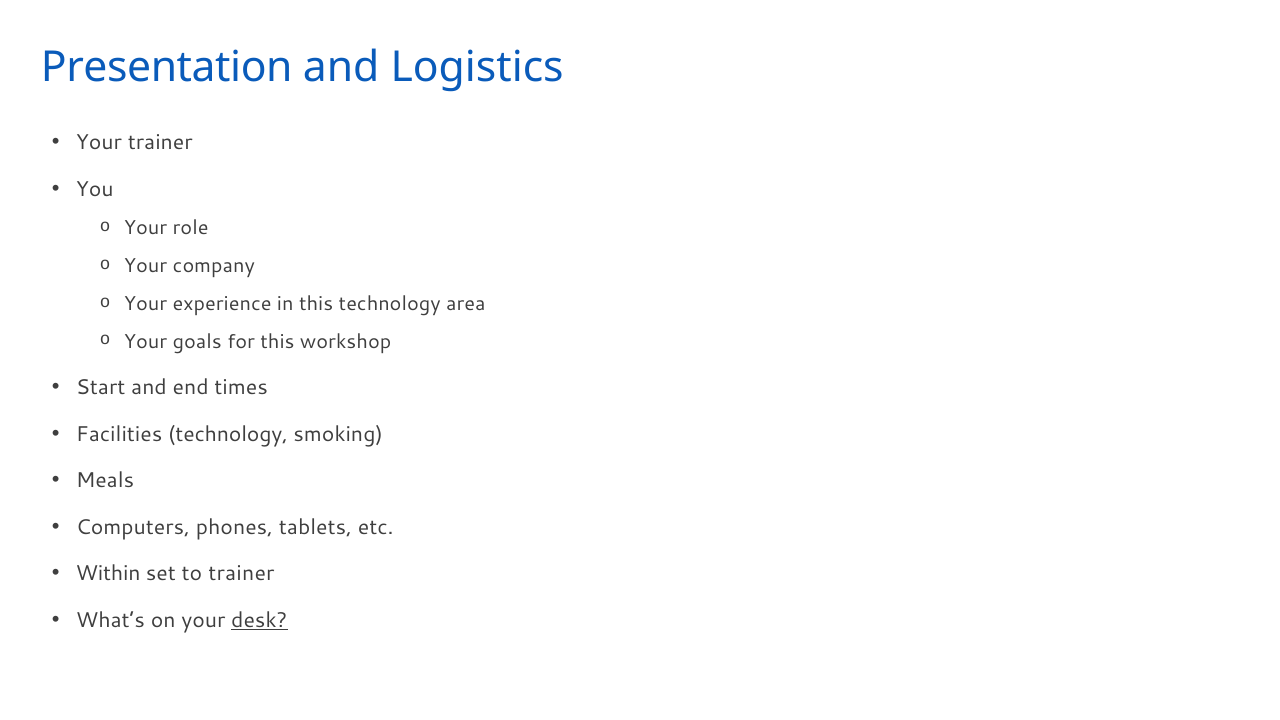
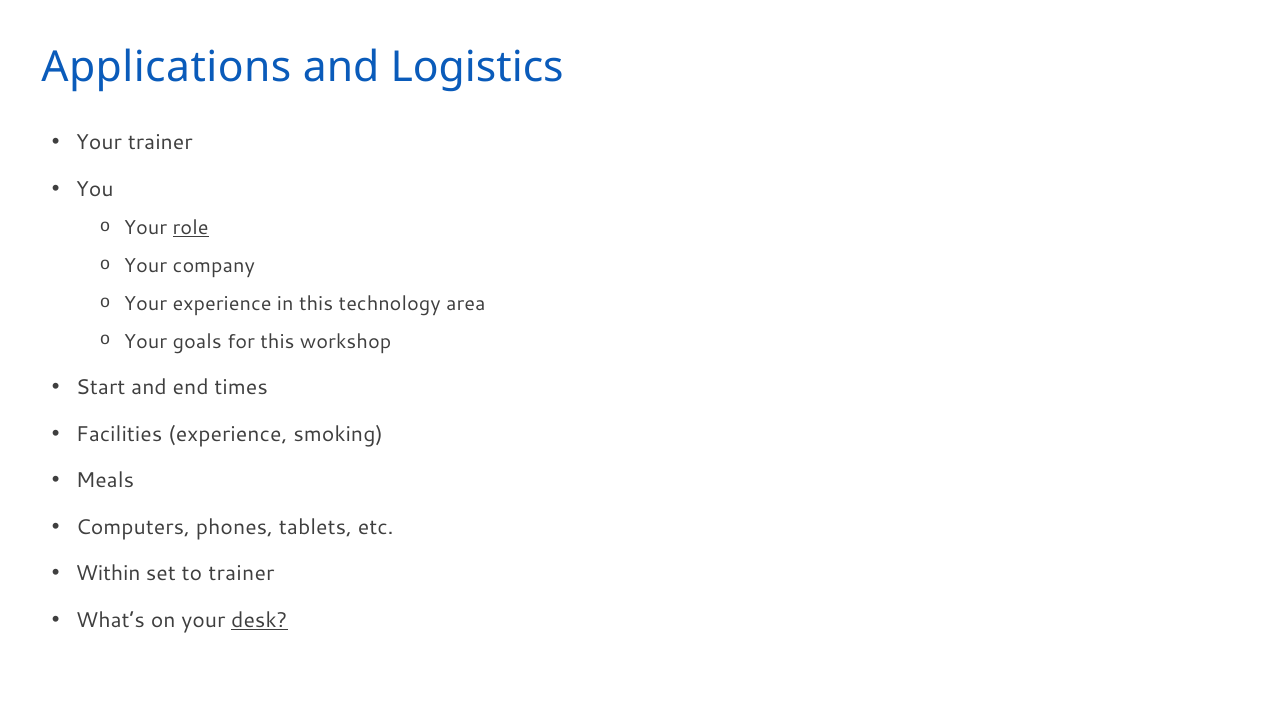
Presentation: Presentation -> Applications
role underline: none -> present
Facilities technology: technology -> experience
